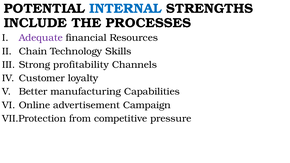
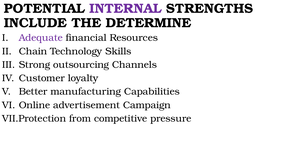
INTERNAL colour: blue -> purple
PROCESSES: PROCESSES -> DETERMINE
profitability: profitability -> outsourcing
